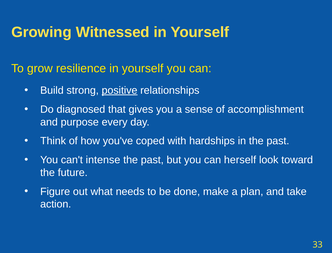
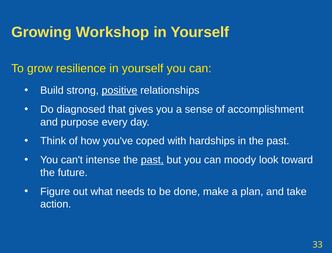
Witnessed: Witnessed -> Workshop
past at (152, 160) underline: none -> present
herself: herself -> moody
